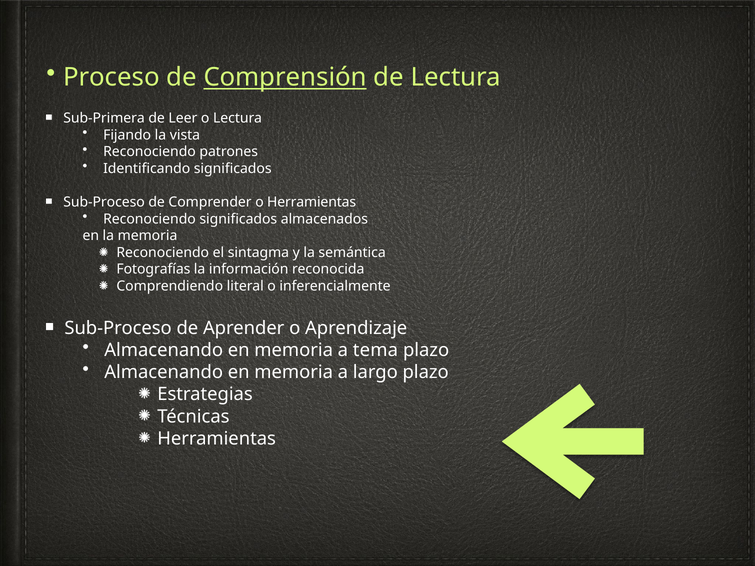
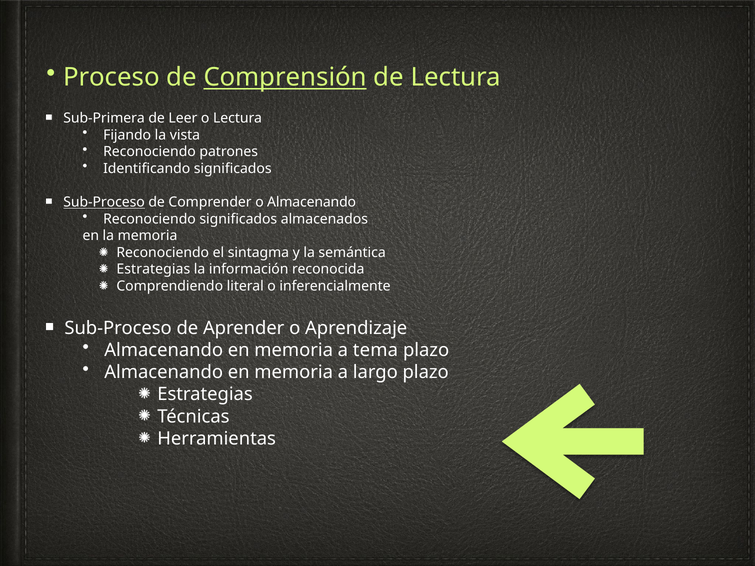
Sub-Proceso at (104, 202) underline: none -> present
o Herramientas: Herramientas -> Almacenando
Fotografías at (153, 269): Fotografías -> Estrategias
